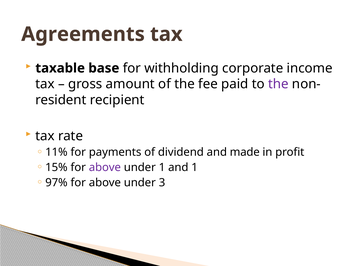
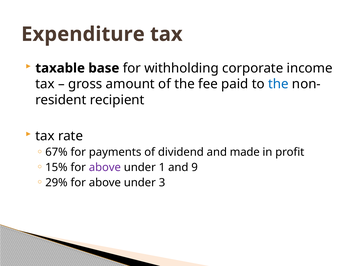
Agreements: Agreements -> Expenditure
the at (278, 84) colour: purple -> blue
11%: 11% -> 67%
and 1: 1 -> 9
97%: 97% -> 29%
